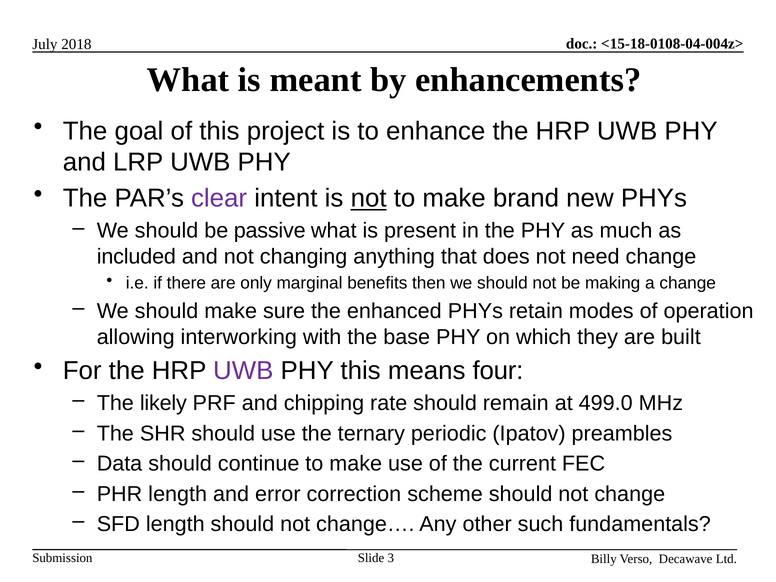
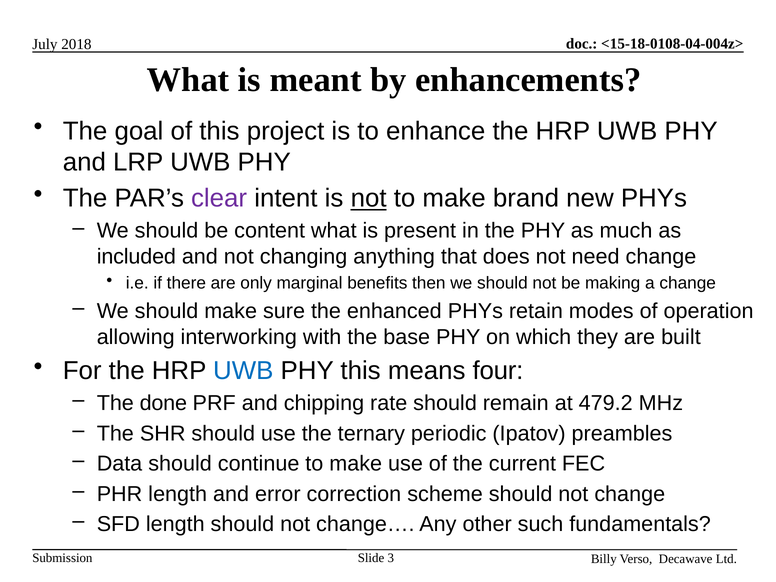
passive: passive -> content
UWB at (243, 371) colour: purple -> blue
likely: likely -> done
499.0: 499.0 -> 479.2
